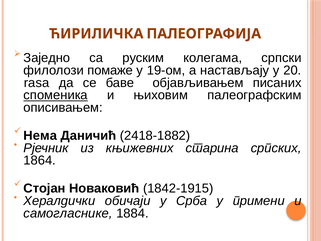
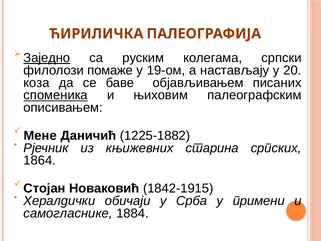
Заједно underline: none -> present
rasa: rasa -> коза
Нема: Нема -> Мене
2418-1882: 2418-1882 -> 1225-1882
